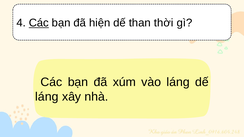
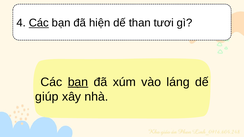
thời: thời -> tươi
bạn at (78, 82) underline: none -> present
láng at (47, 97): láng -> giúp
